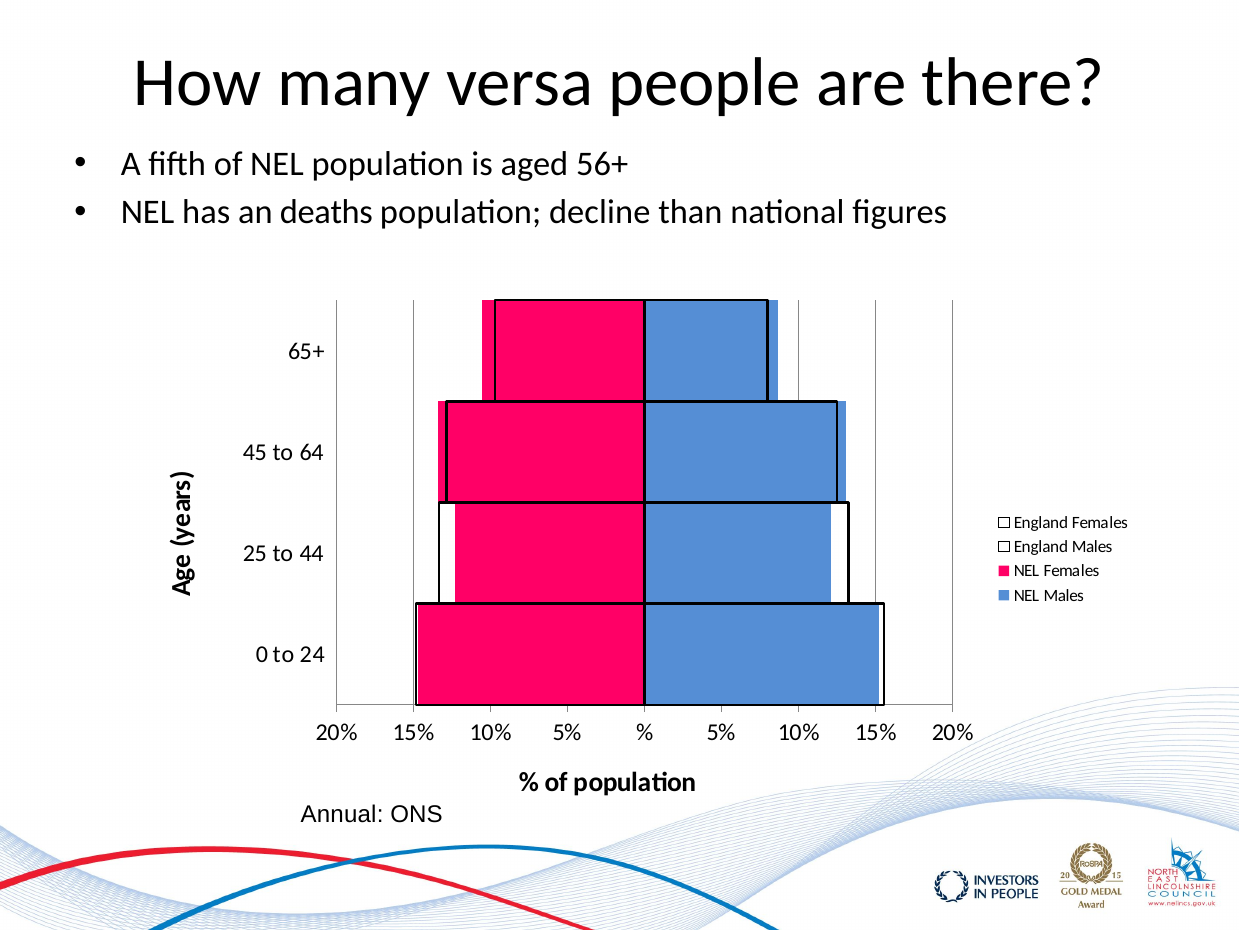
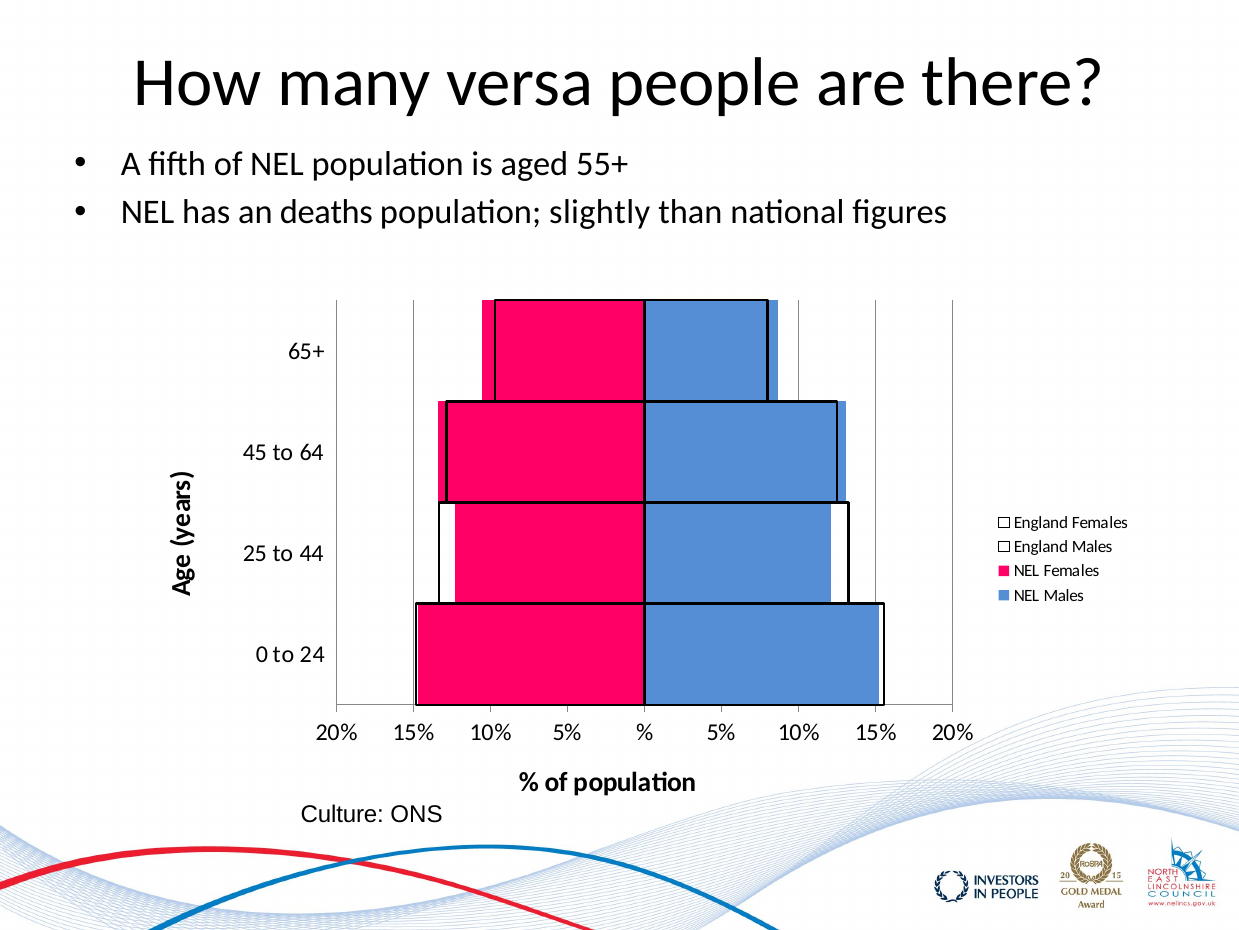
56+: 56+ -> 55+
decline: decline -> slightly
Annual: Annual -> Culture
